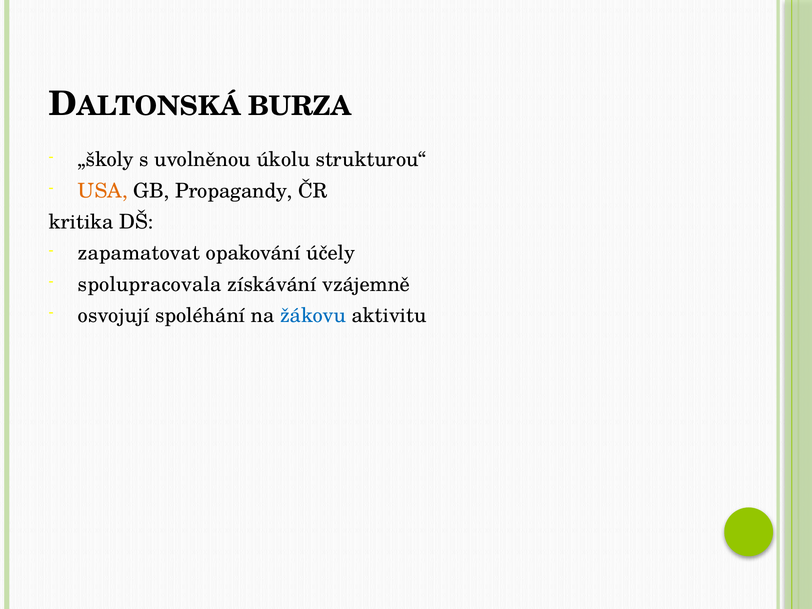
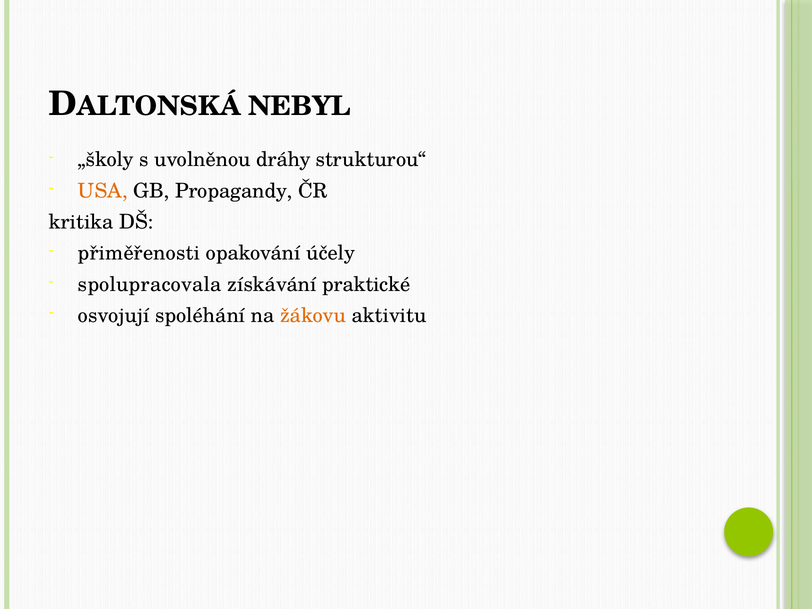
BURZA: BURZA -> NEBYL
úkolu: úkolu -> dráhy
zapamatovat: zapamatovat -> přiměřenosti
vzájemně: vzájemně -> praktické
žákovu colour: blue -> orange
